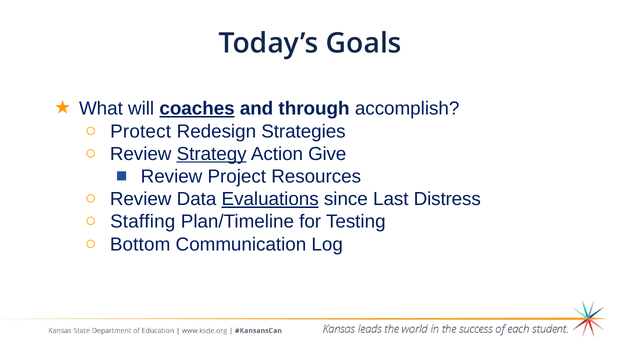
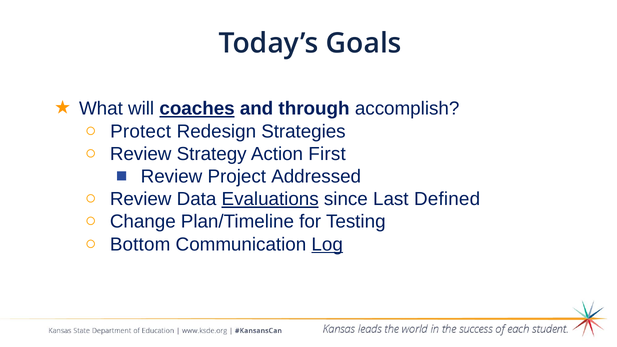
Strategy underline: present -> none
Give: Give -> First
Resources: Resources -> Addressed
Distress: Distress -> Defined
Staffing: Staffing -> Change
Log underline: none -> present
